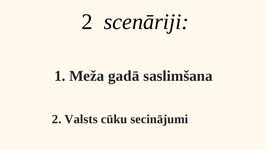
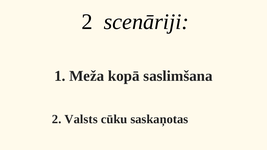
gadā: gadā -> kopā
secinājumi: secinājumi -> saskaņotas
